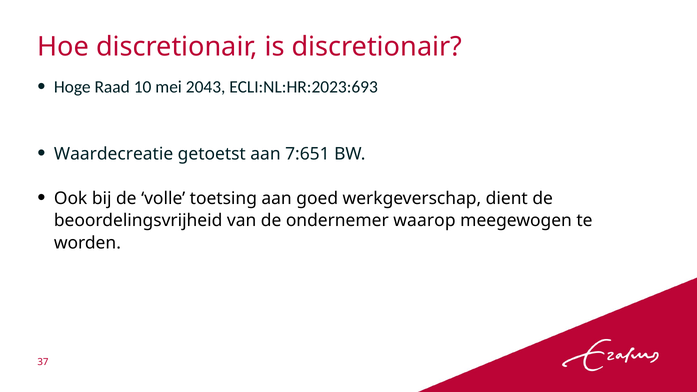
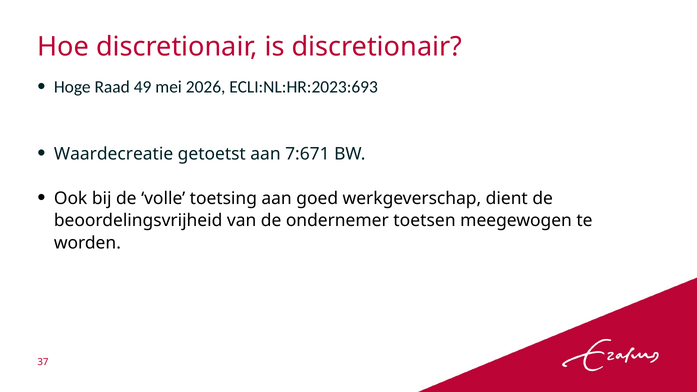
10: 10 -> 49
2043: 2043 -> 2026
7:651: 7:651 -> 7:671
waarop: waarop -> toetsen
